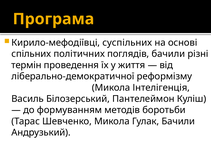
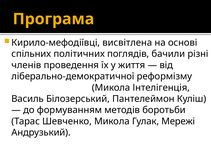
суспільних: суспільних -> висвітлена
термін: термін -> членів
Гулак Бачили: Бачили -> Мережі
